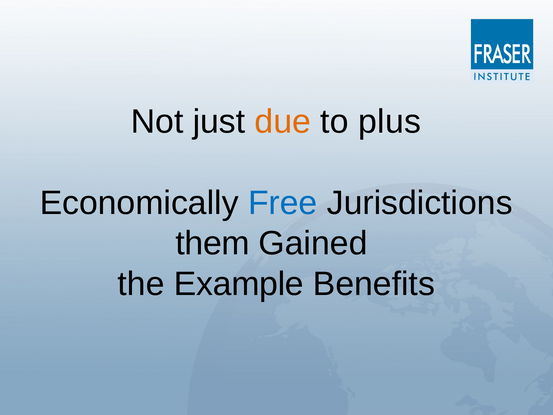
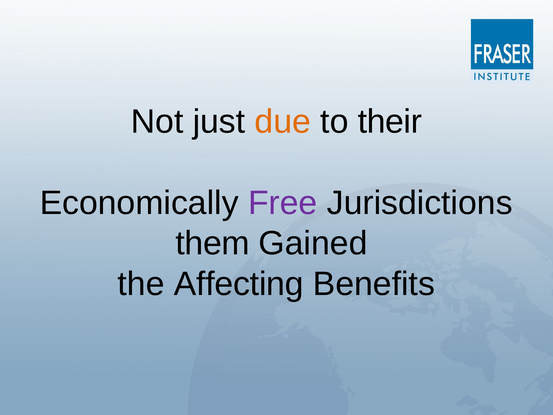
plus: plus -> their
Free colour: blue -> purple
Example: Example -> Affecting
